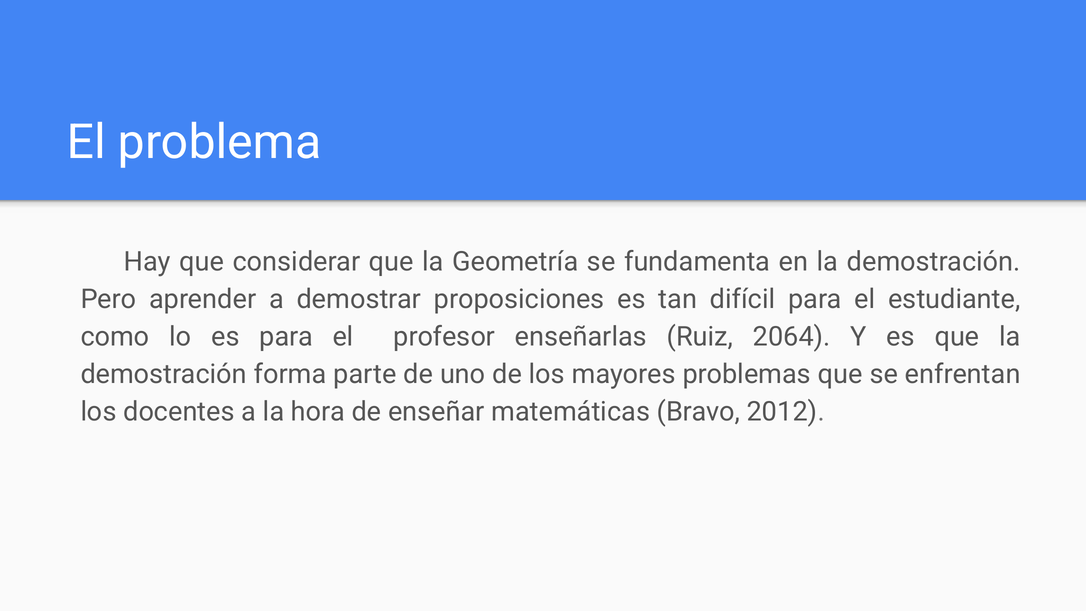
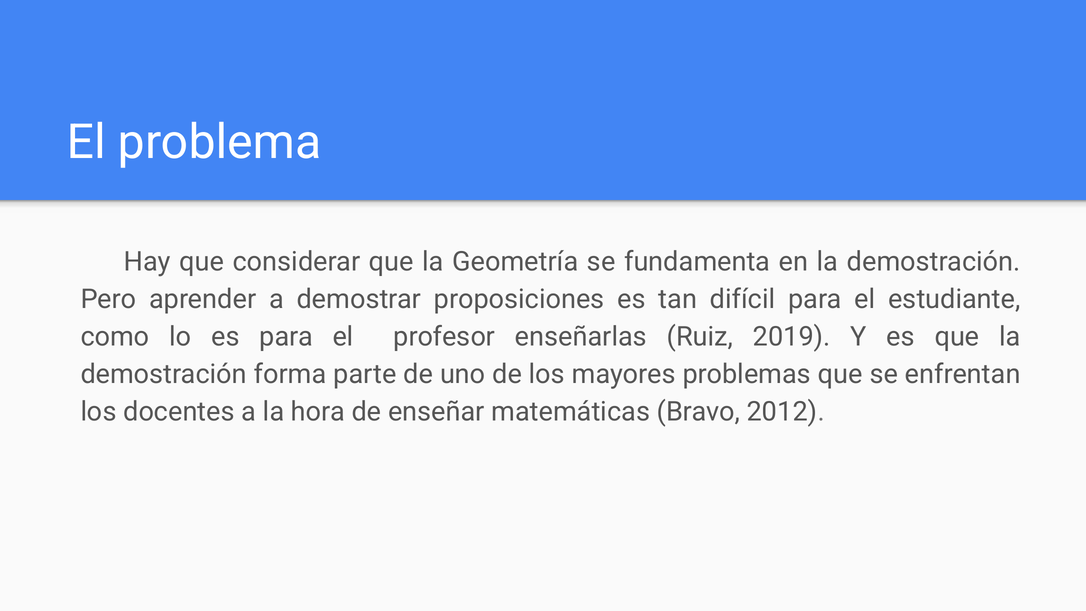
2064: 2064 -> 2019
